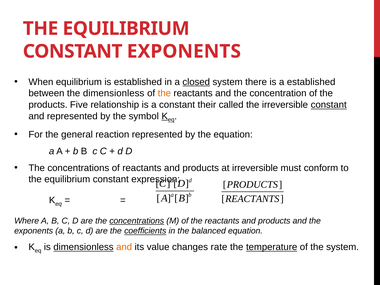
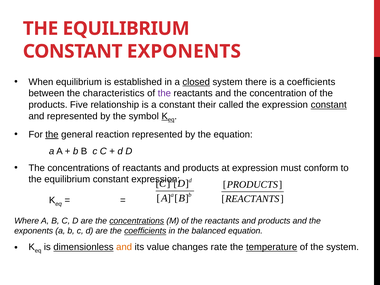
a established: established -> coefficients
the dimensionless: dimensionless -> characteristics
the at (164, 93) colour: orange -> purple
the irreversible: irreversible -> expression
the at (52, 135) underline: none -> present
at irreversible: irreversible -> expression
